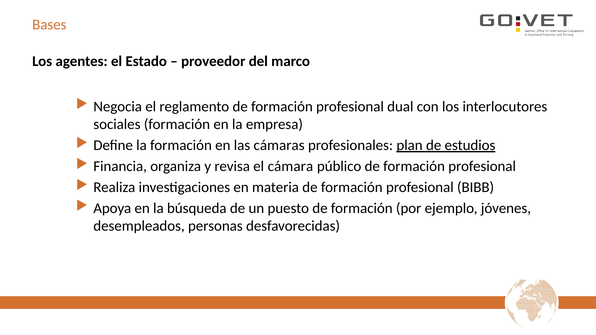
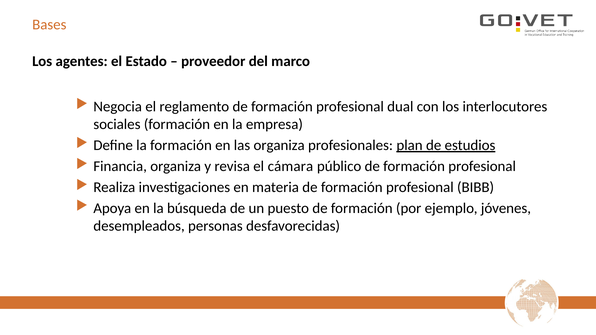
las cámaras: cámaras -> organiza
